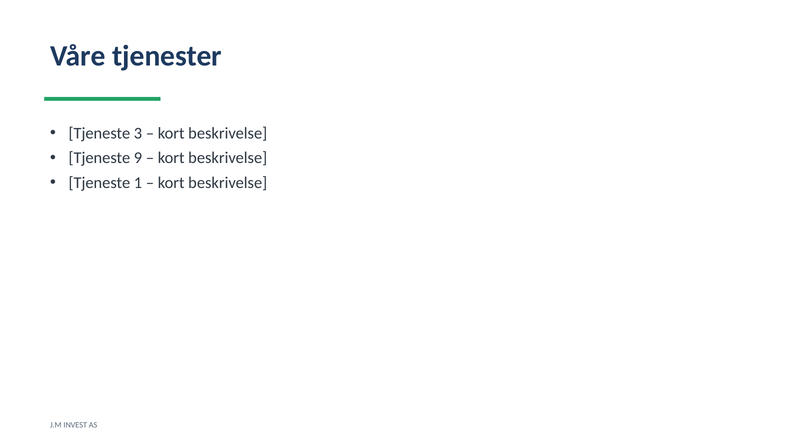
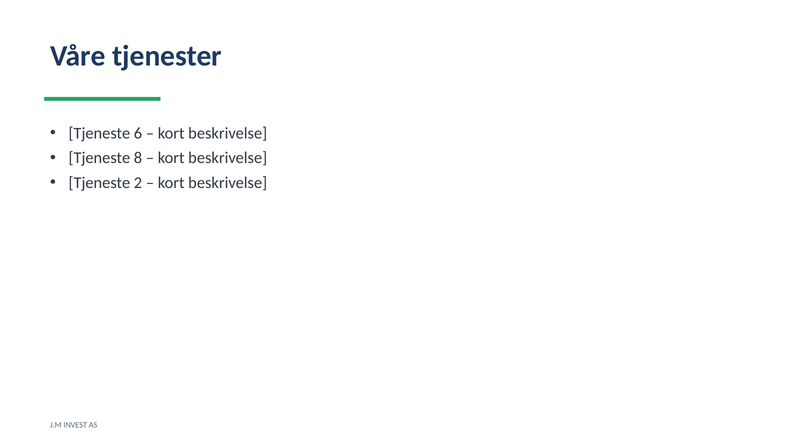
3: 3 -> 6
9: 9 -> 8
1: 1 -> 2
